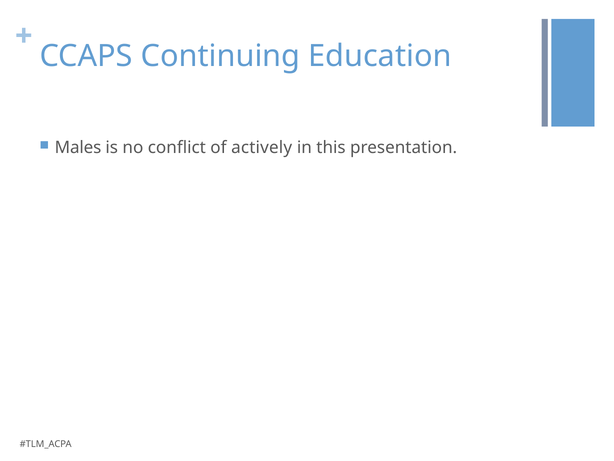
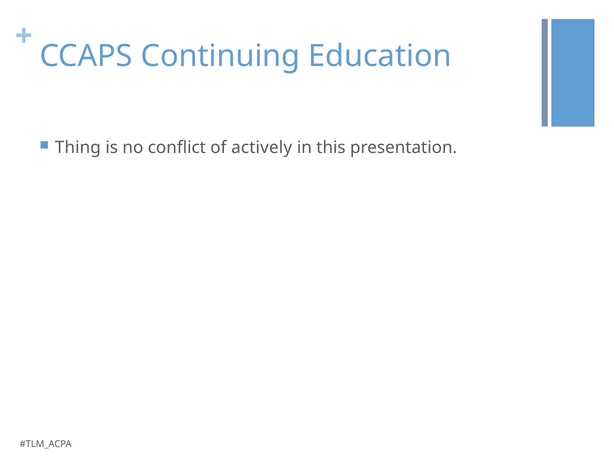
Males: Males -> Thing
